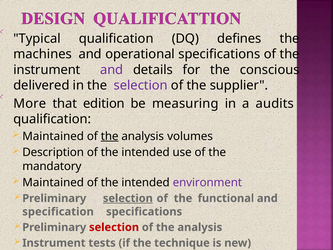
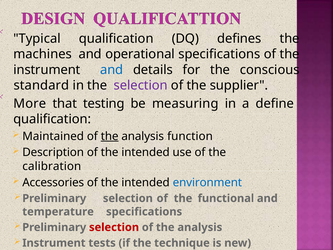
and at (112, 70) colour: purple -> blue
delivered: delivered -> standard
edition: edition -> testing
audits: audits -> define
volumes: volumes -> function
mandatory: mandatory -> calibration
Maintained at (53, 182): Maintained -> Accessories
environment colour: purple -> blue
selection at (128, 198) underline: present -> none
specification: specification -> temperature
